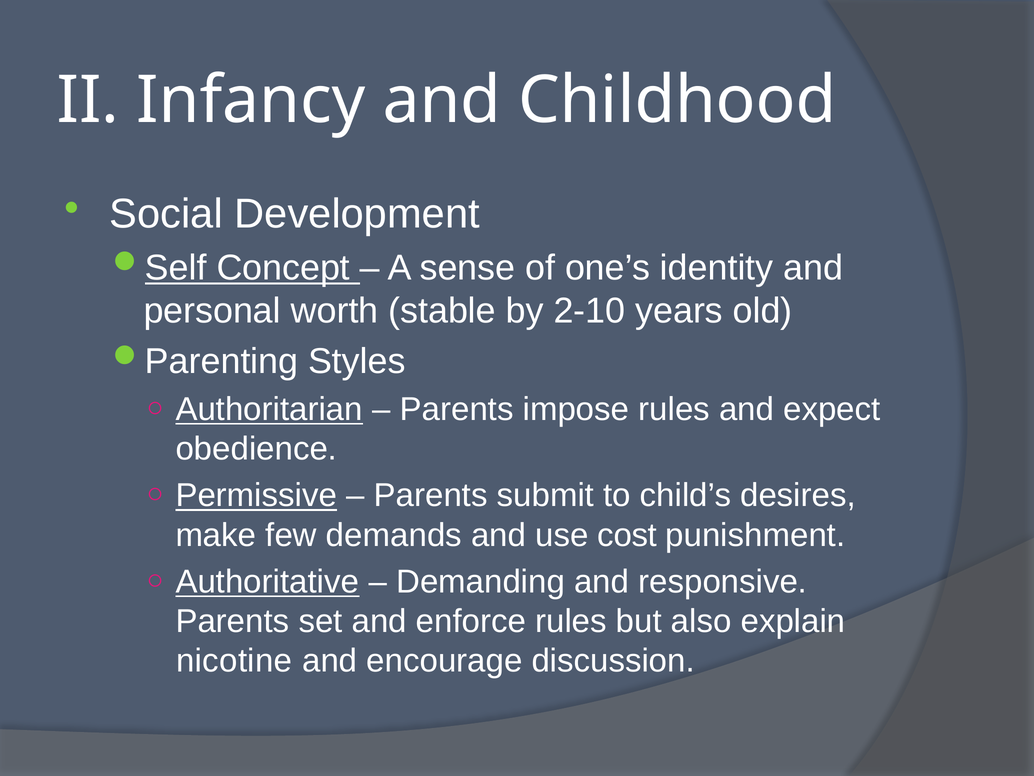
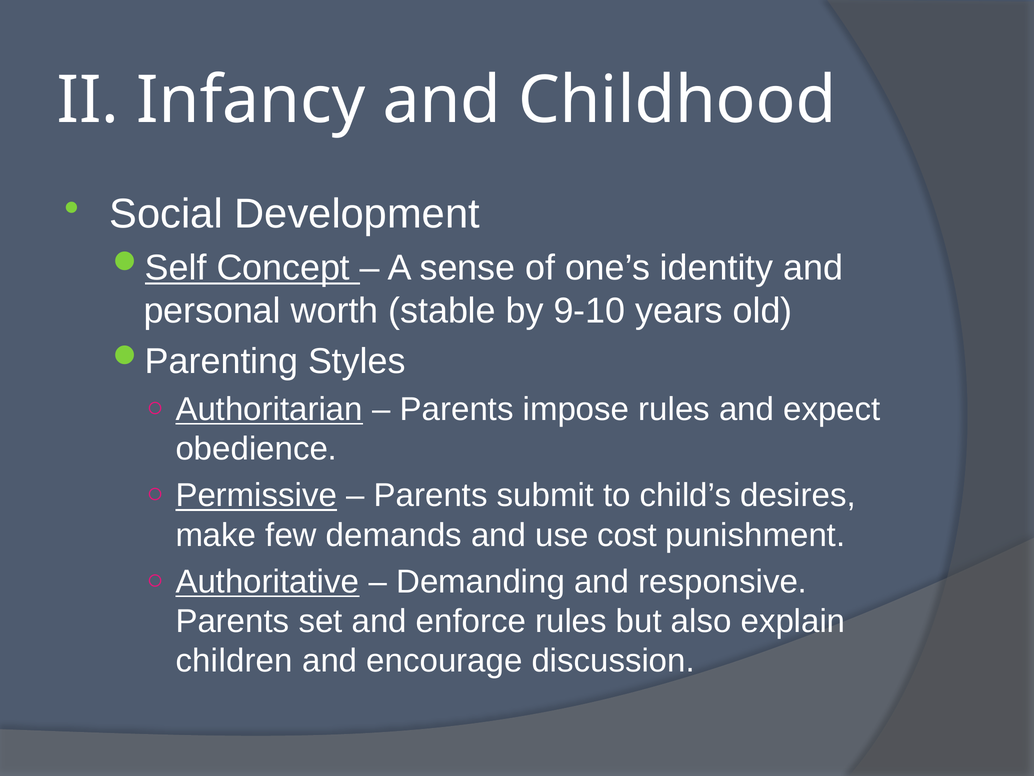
2-10: 2-10 -> 9-10
nicotine: nicotine -> children
